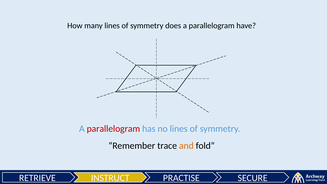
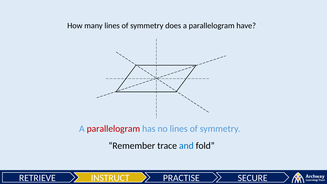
and colour: orange -> blue
